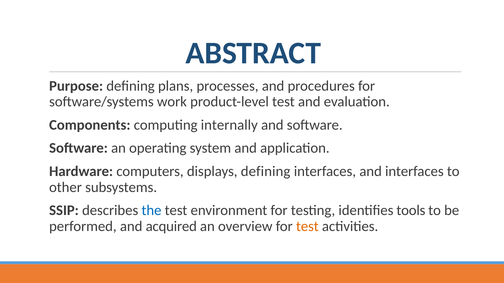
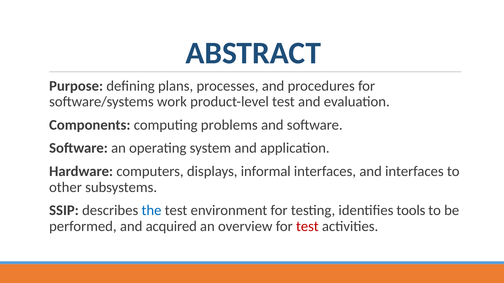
internally: internally -> problems
displays defining: defining -> informal
test at (307, 227) colour: orange -> red
